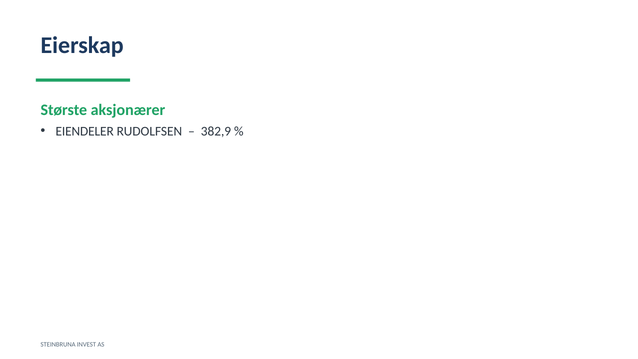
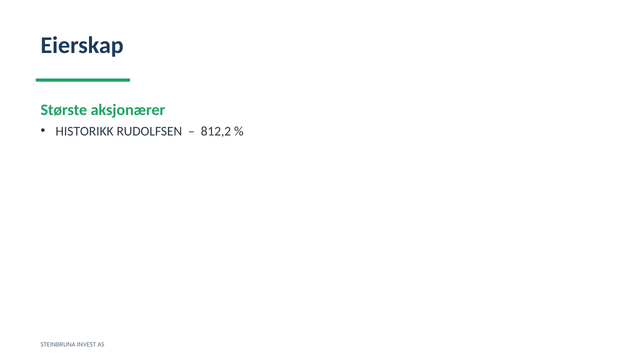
EIENDELER: EIENDELER -> HISTORIKK
382,9: 382,9 -> 812,2
